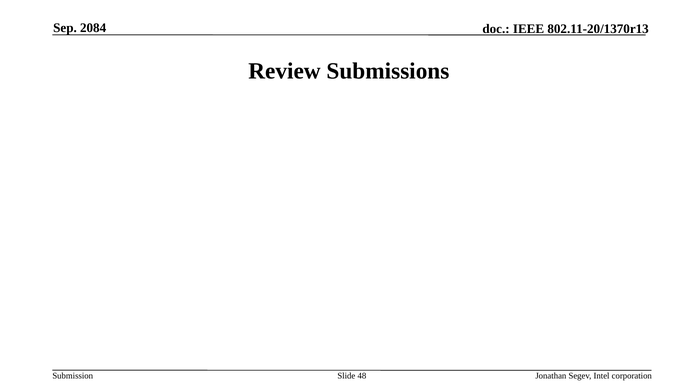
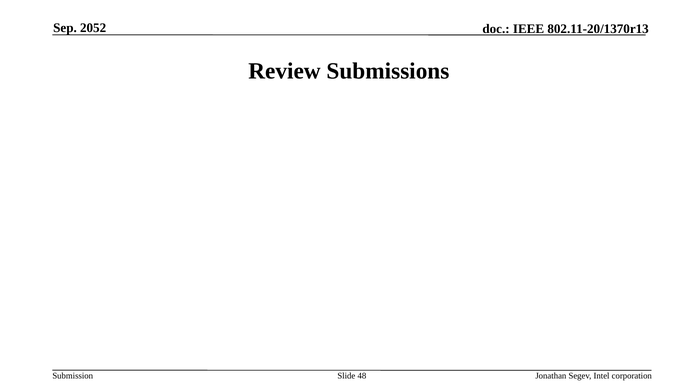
2084: 2084 -> 2052
